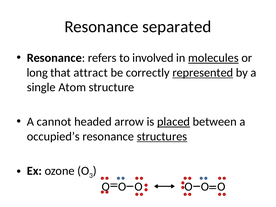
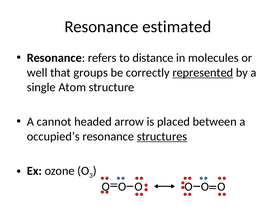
separated: separated -> estimated
involved: involved -> distance
molecules underline: present -> none
long: long -> well
attract: attract -> groups
placed underline: present -> none
